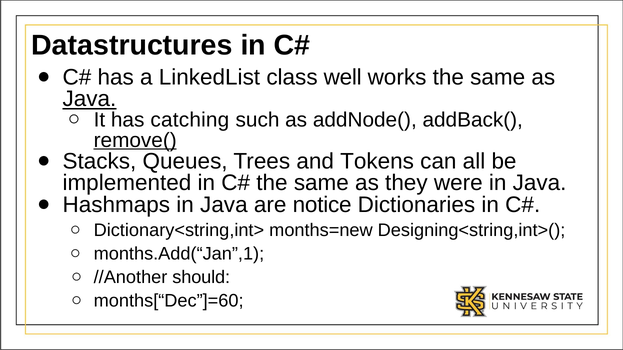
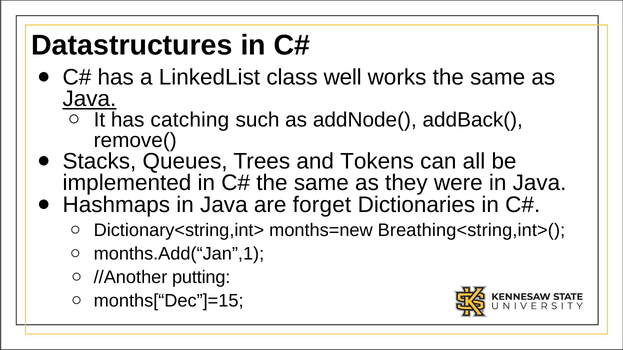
remove( underline: present -> none
notice: notice -> forget
Designing<string,int>(: Designing<string,int>( -> Breathing<string,int>(
should: should -> putting
months[“Dec”]=60: months[“Dec”]=60 -> months[“Dec”]=15
